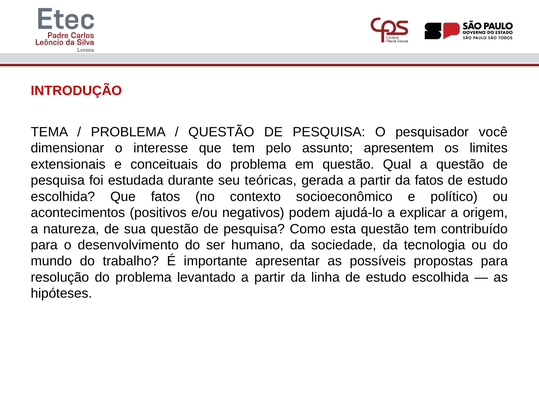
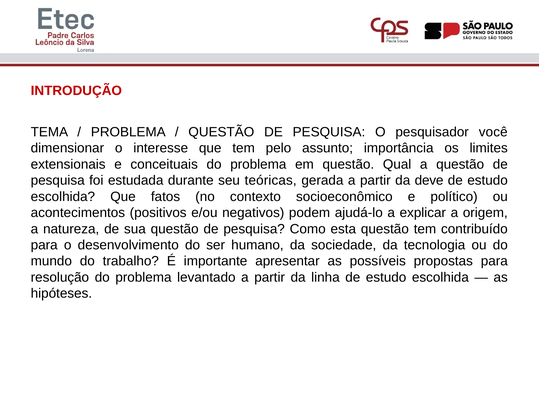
apresentem: apresentem -> importância
da fatos: fatos -> deve
